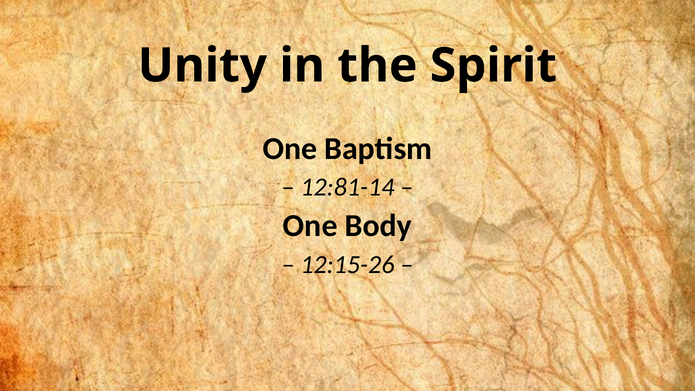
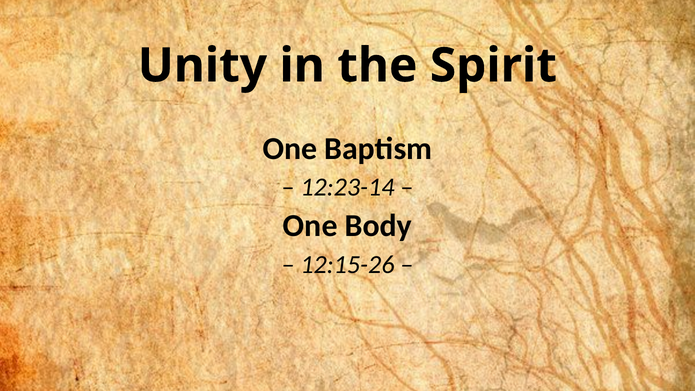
12:81-14: 12:81-14 -> 12:23-14
